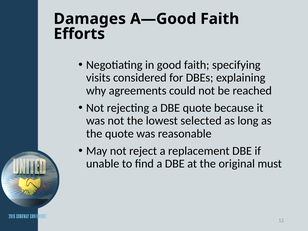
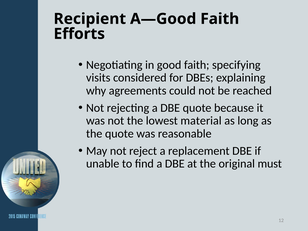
Damages: Damages -> Recipient
selected: selected -> material
